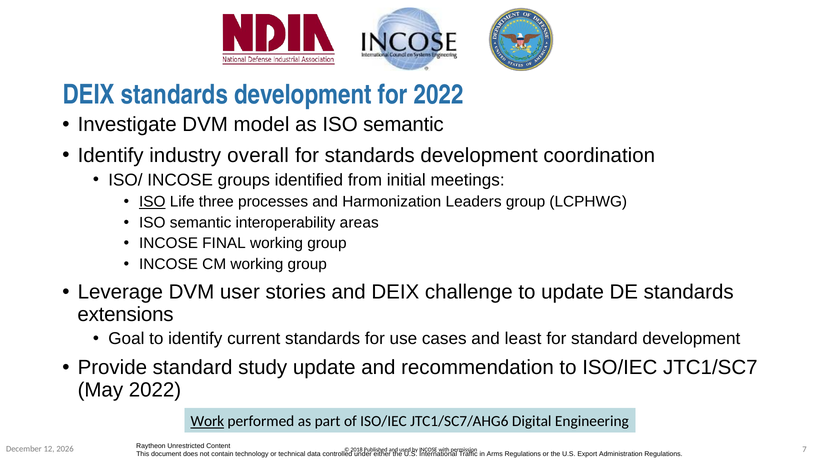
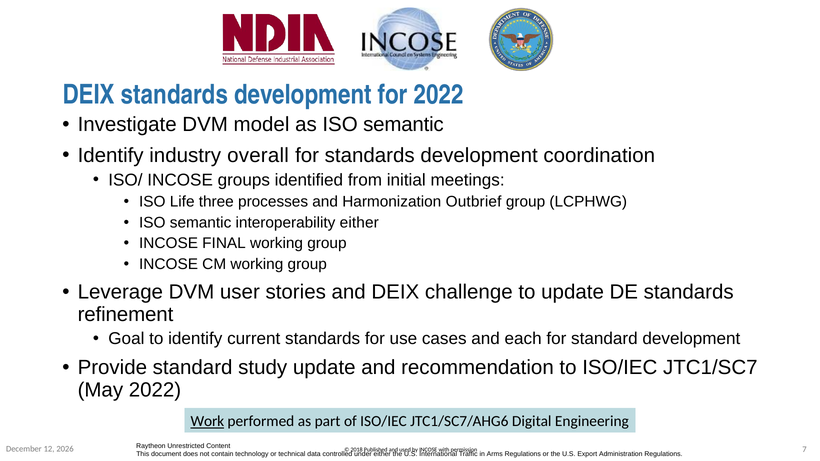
ISO at (152, 202) underline: present -> none
Leaders: Leaders -> Outbrief
interoperability areas: areas -> either
extensions: extensions -> refinement
least: least -> each
